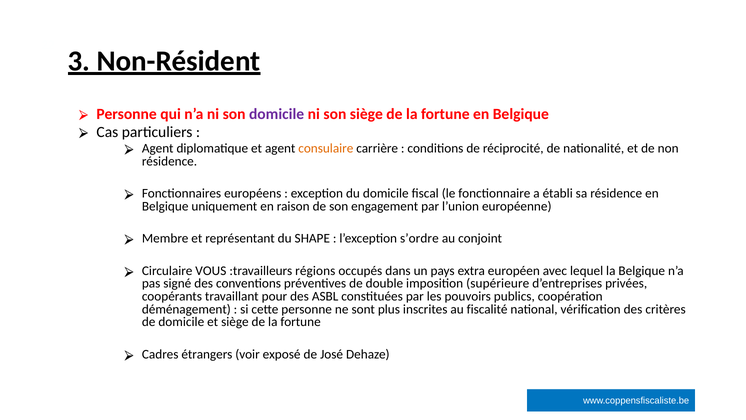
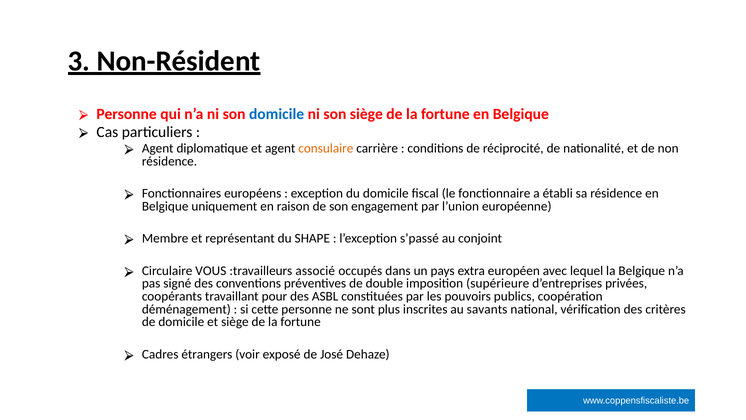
domicile at (277, 114) colour: purple -> blue
s’ordre: s’ordre -> s’passé
régions: régions -> associé
fiscalité: fiscalité -> savants
